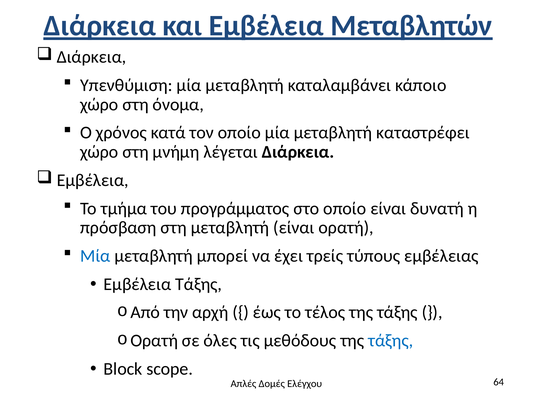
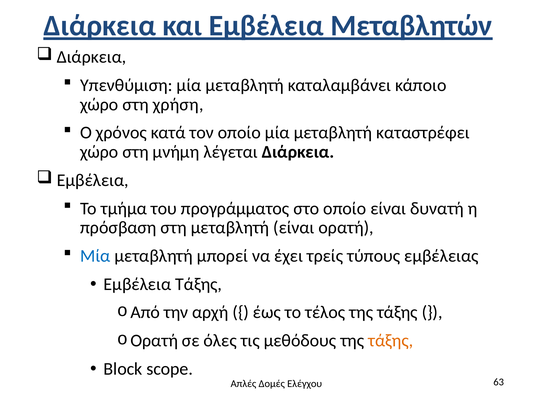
όνομα: όνομα -> χρήση
τάξης at (391, 341) colour: blue -> orange
64: 64 -> 63
